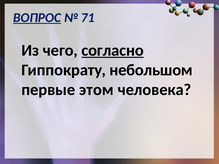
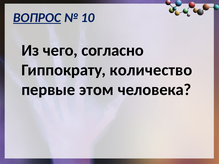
71: 71 -> 10
согласно underline: present -> none
небольшом: небольшом -> количество
